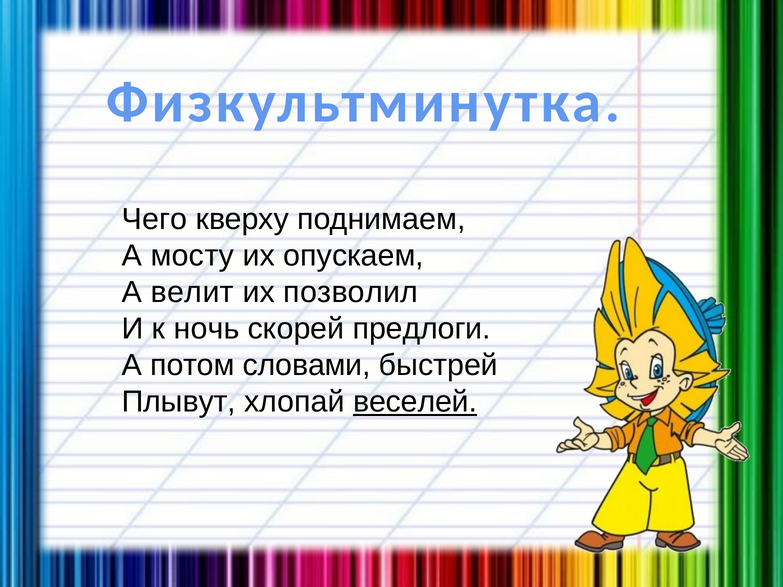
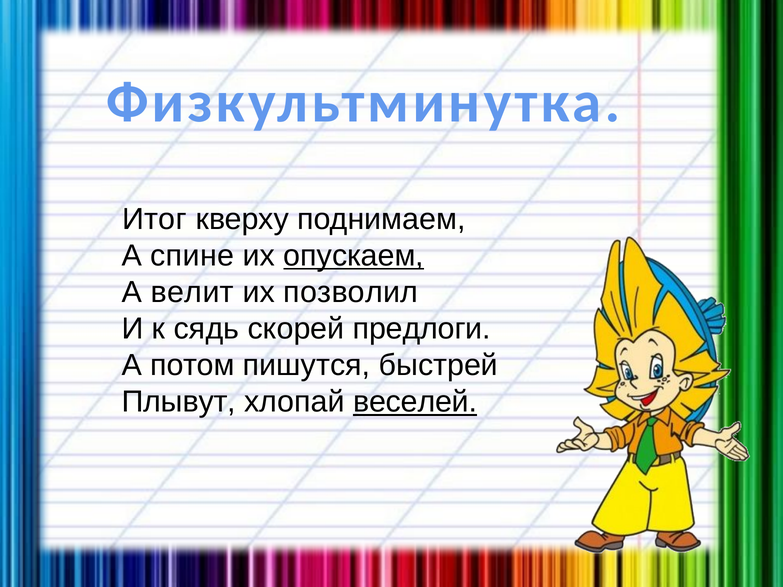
Чего: Чего -> Итог
мосту: мосту -> спине
опускаем underline: none -> present
ночь: ночь -> сядь
словами: словами -> пишутся
